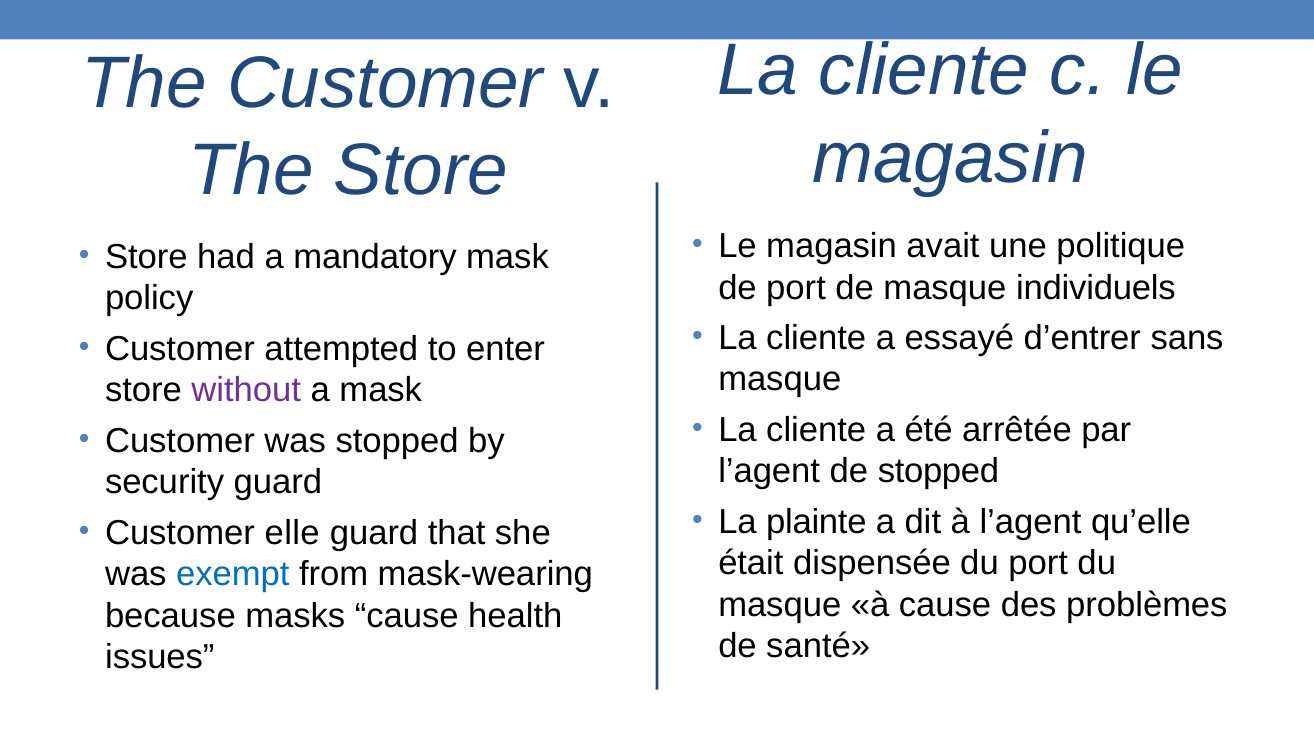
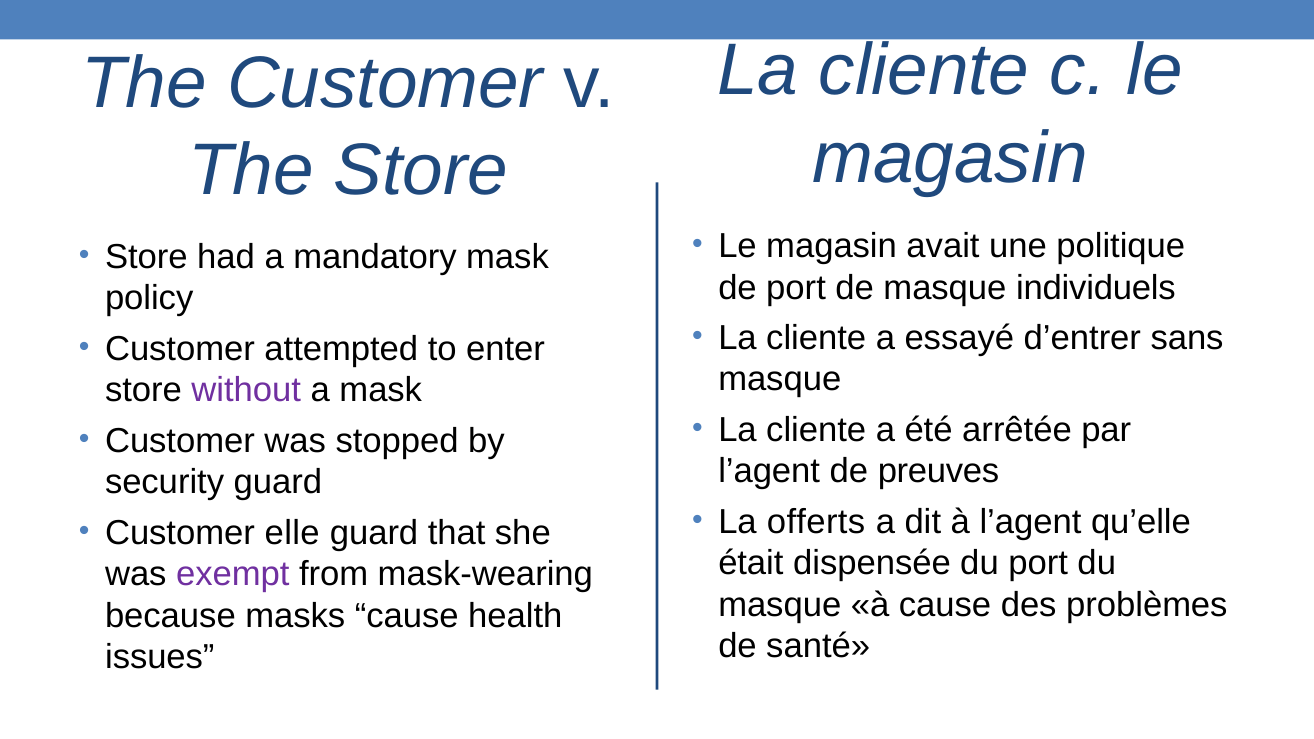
de stopped: stopped -> preuves
plainte: plainte -> offerts
exempt colour: blue -> purple
